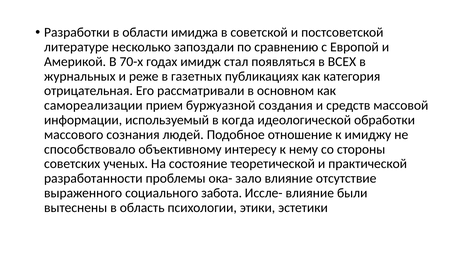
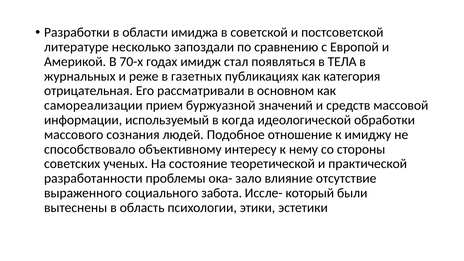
ВСЕХ: ВСЕХ -> ТЕЛА
создания: создания -> значений
Иссле- влияние: влияние -> который
